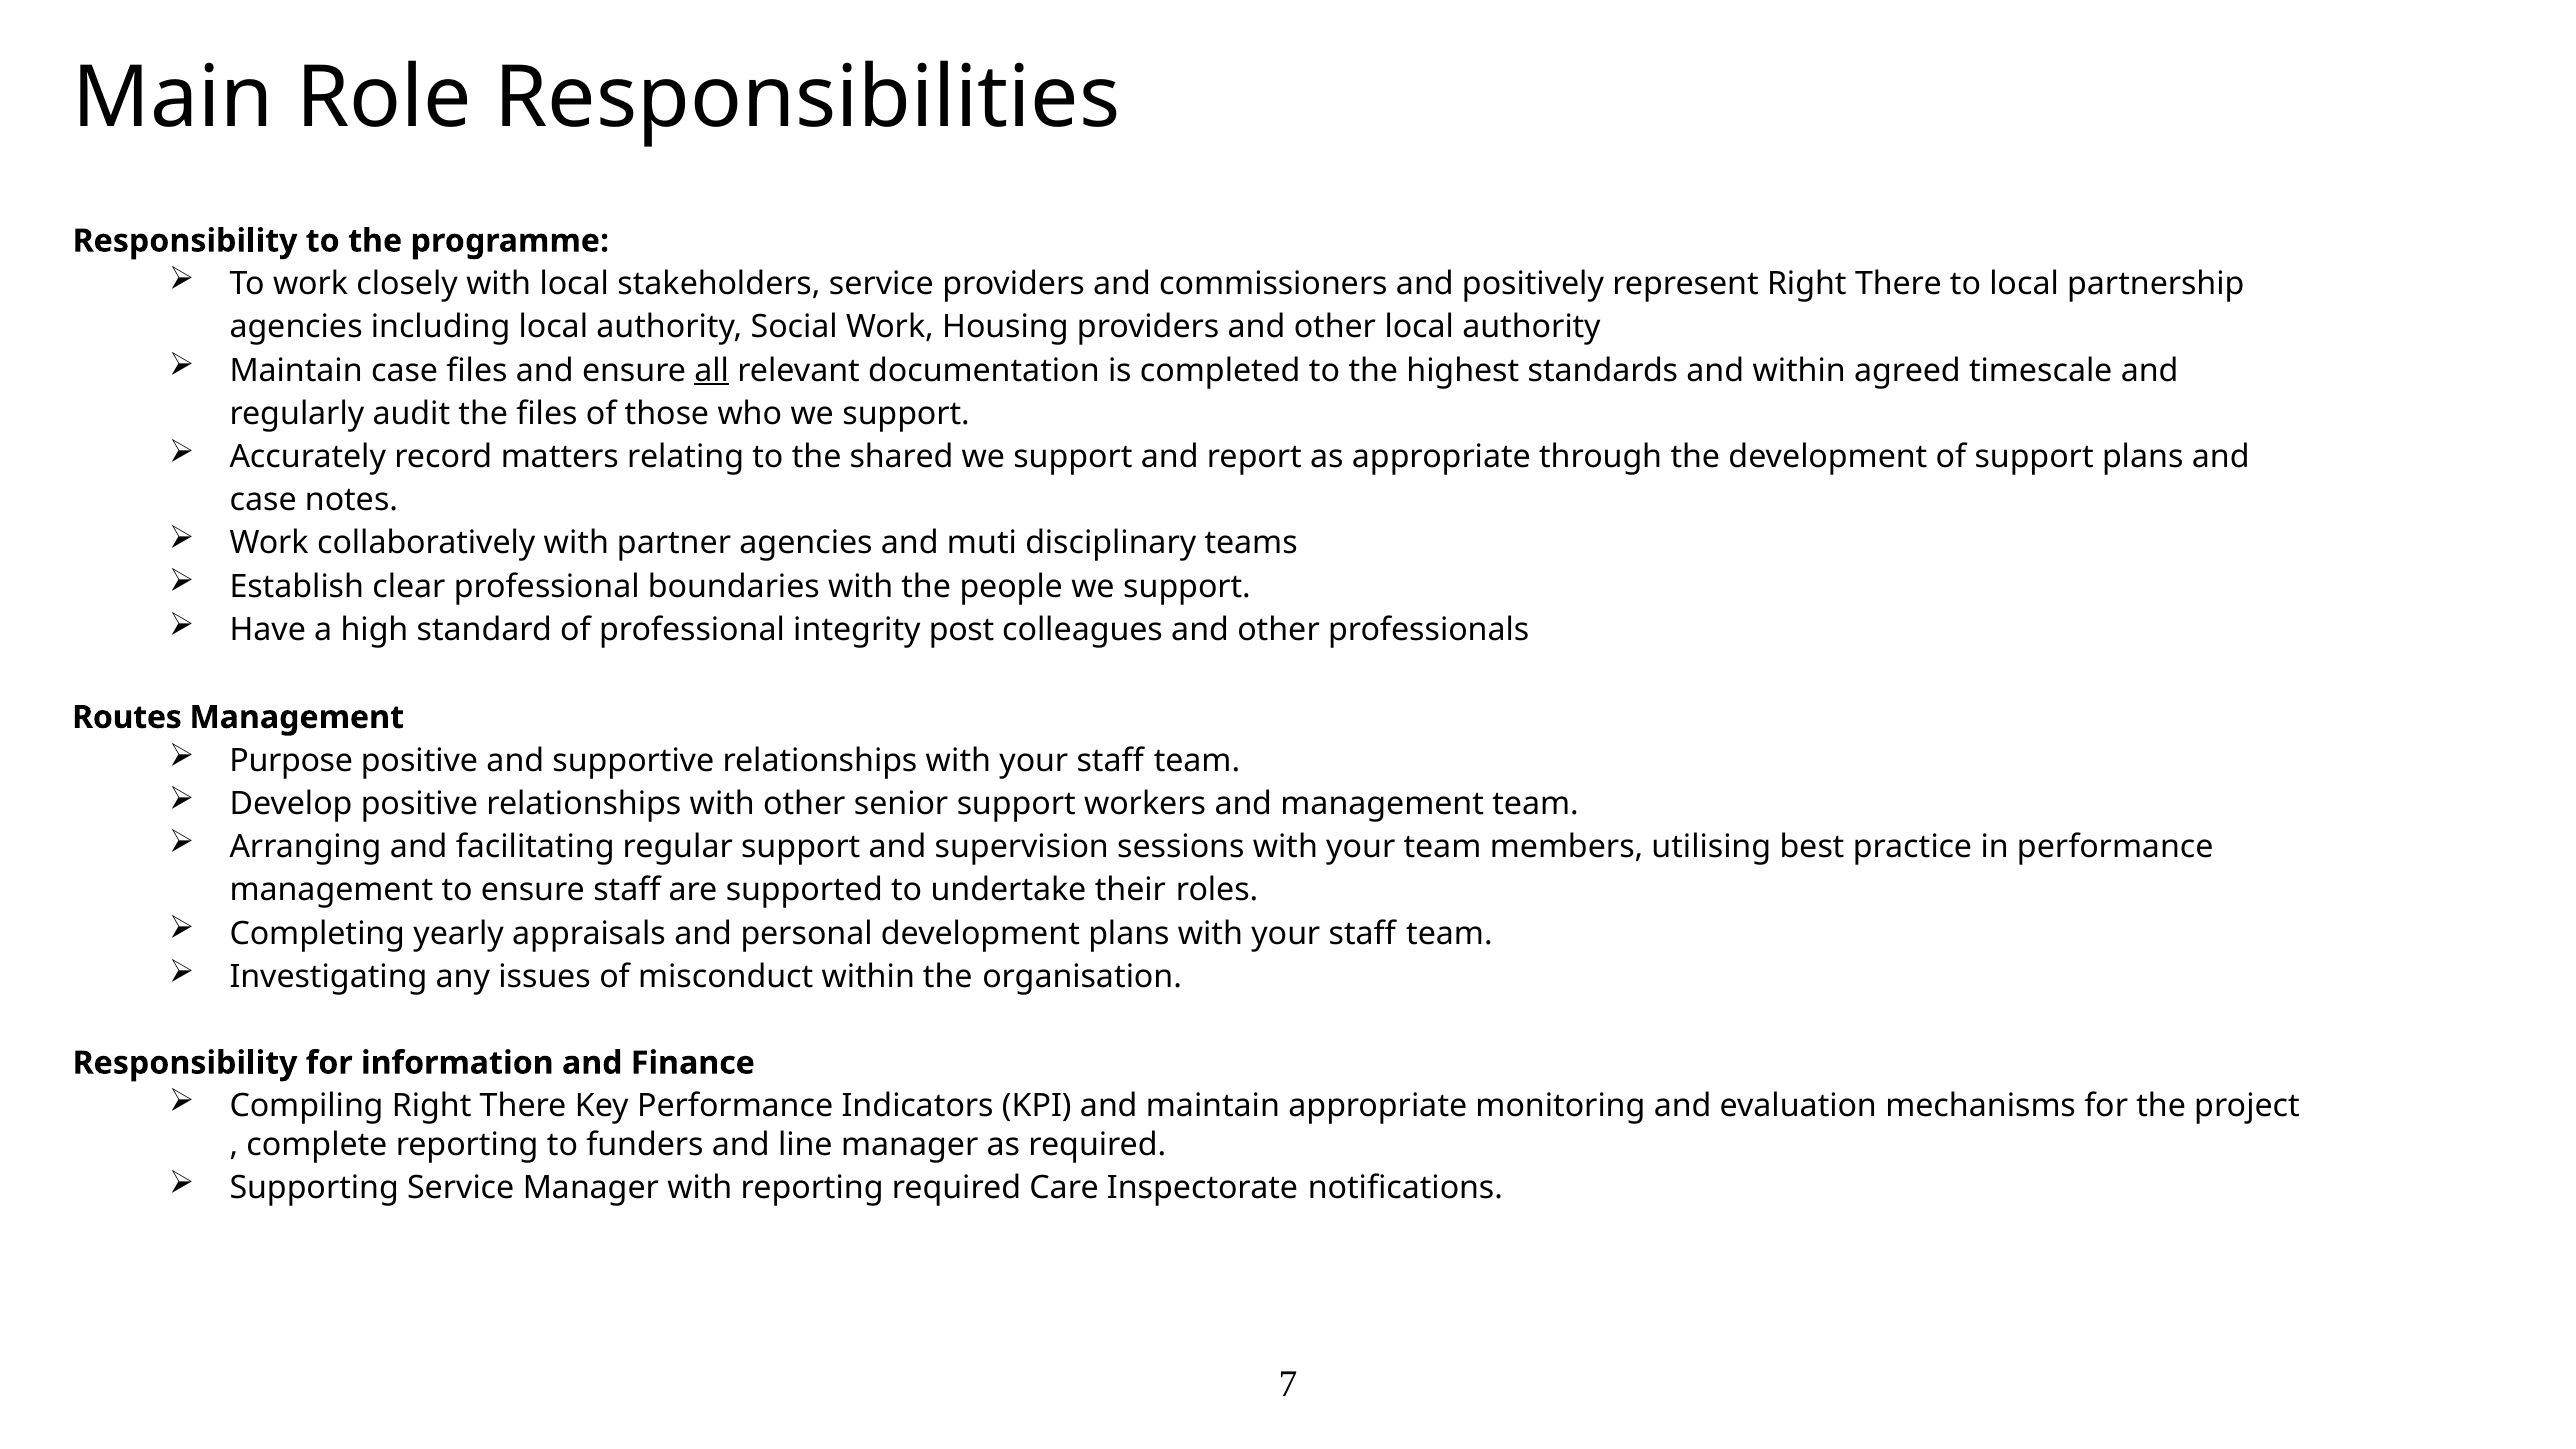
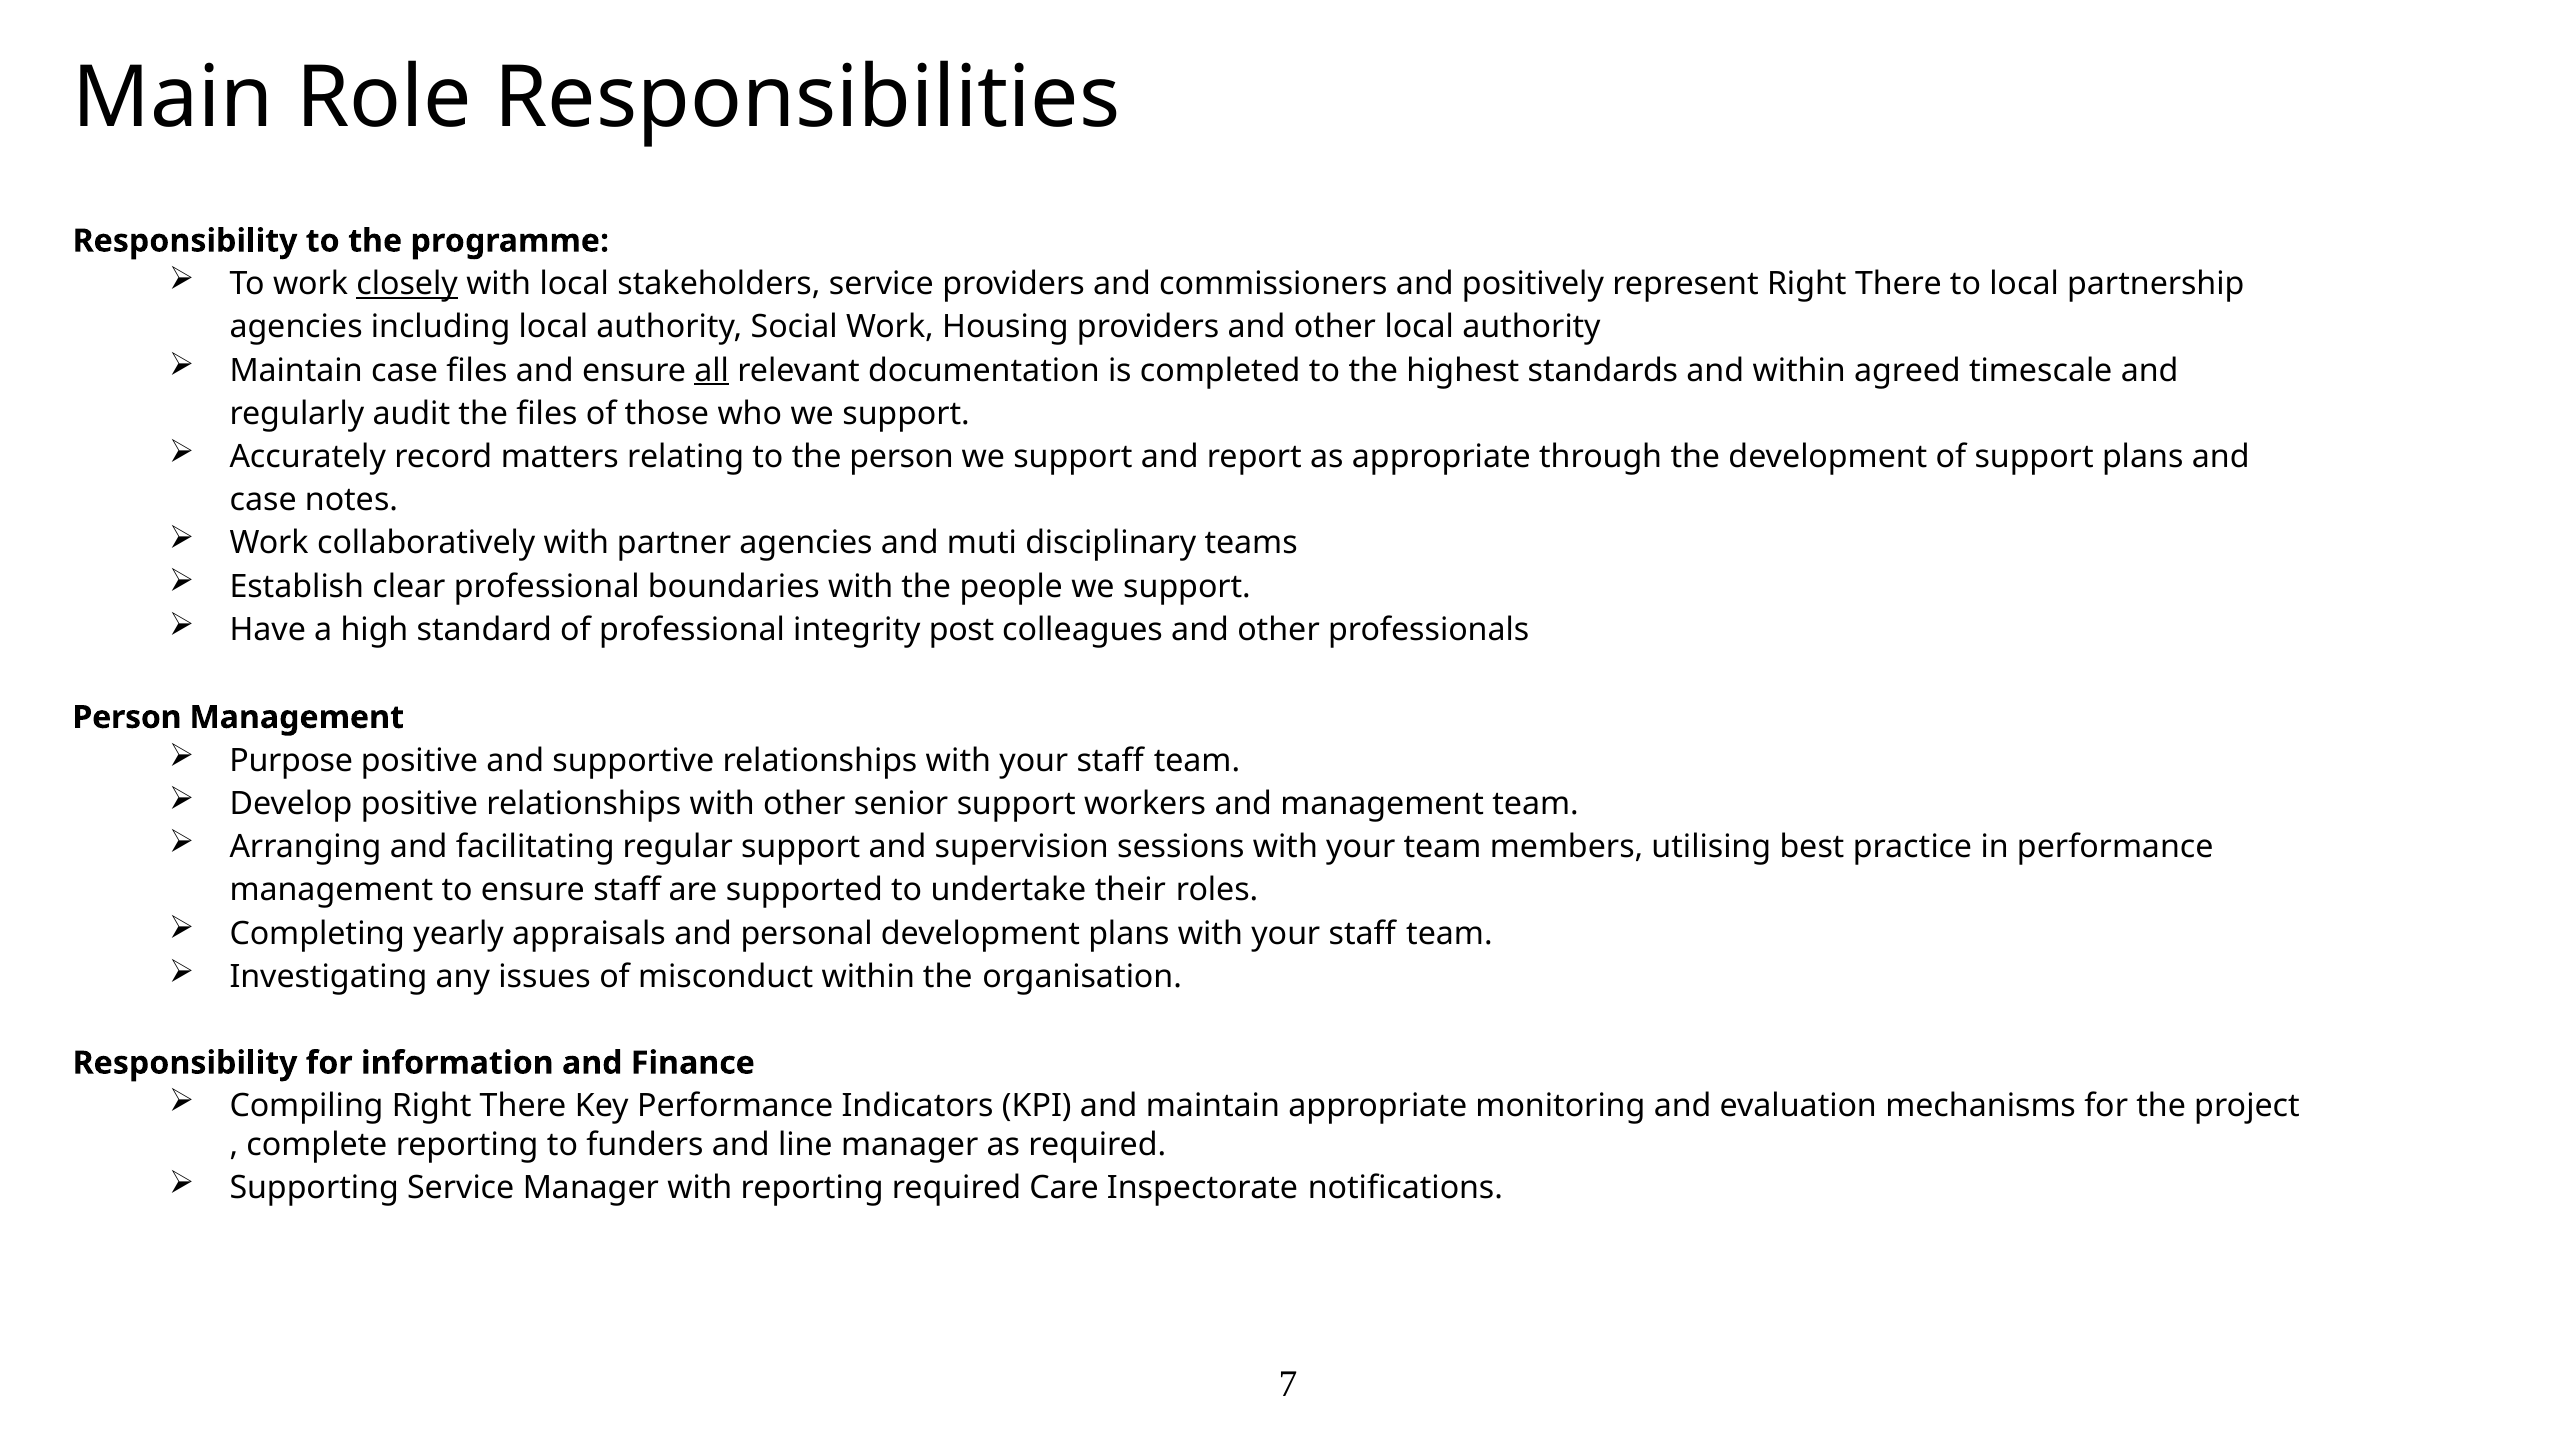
closely underline: none -> present
the shared: shared -> person
Routes at (127, 717): Routes -> Person
